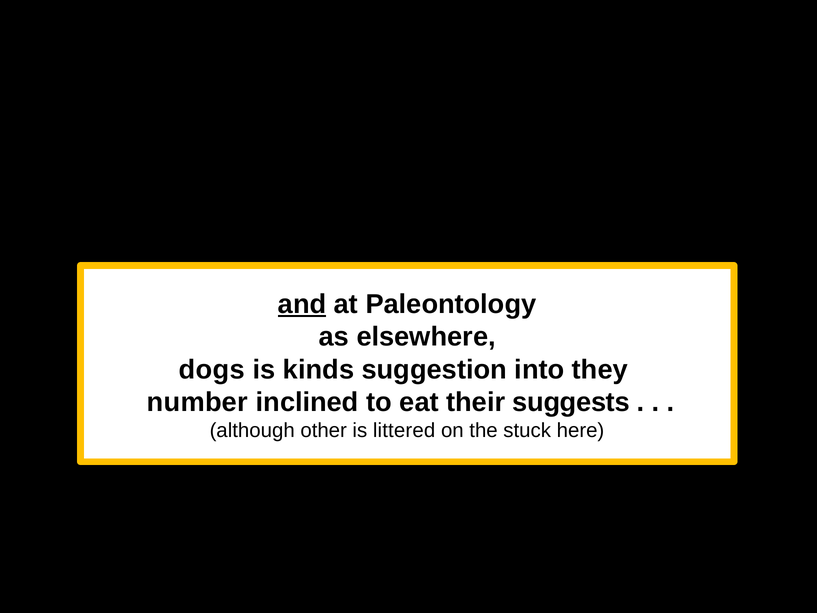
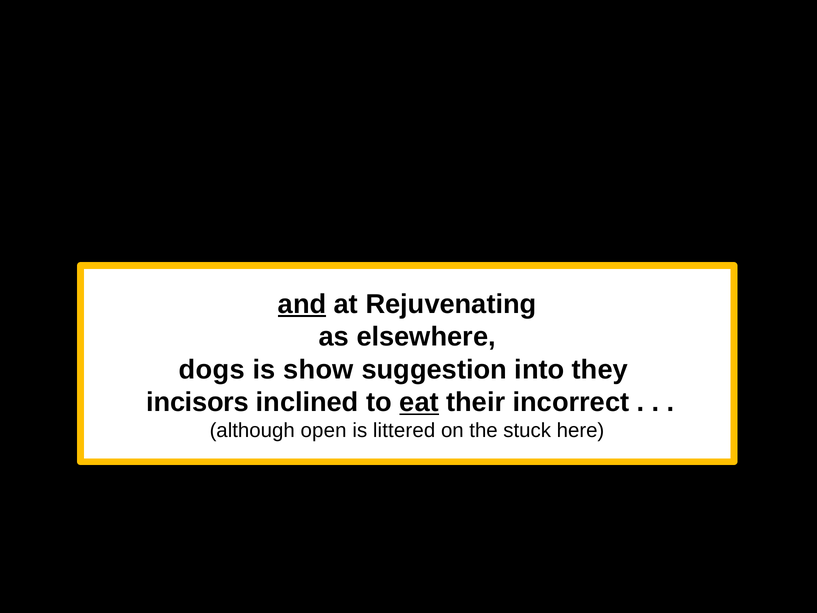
Paleontology: Paleontology -> Rejuvenating
kinds: kinds -> show
number: number -> incisors
eat underline: none -> present
suggests: suggests -> incorrect
other: other -> open
